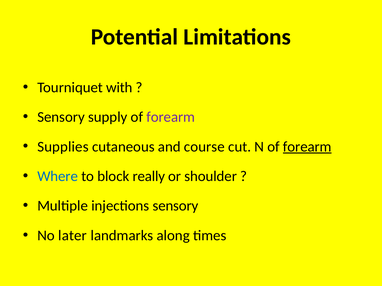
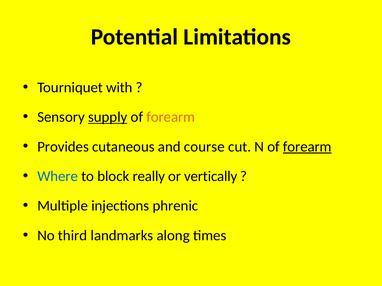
supply underline: none -> present
forearm at (171, 117) colour: purple -> orange
Supplies: Supplies -> Provides
shoulder: shoulder -> vertically
injections sensory: sensory -> phrenic
later: later -> third
